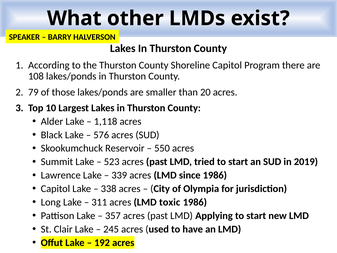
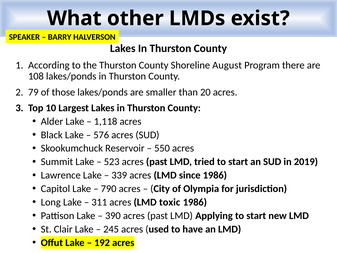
Shoreline Capitol: Capitol -> August
338: 338 -> 790
357: 357 -> 390
